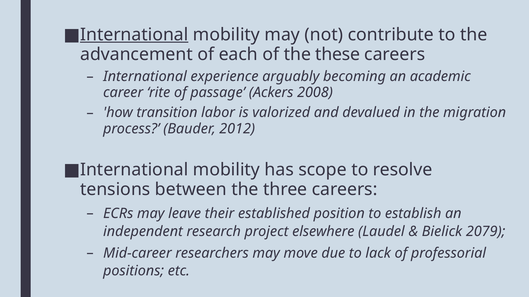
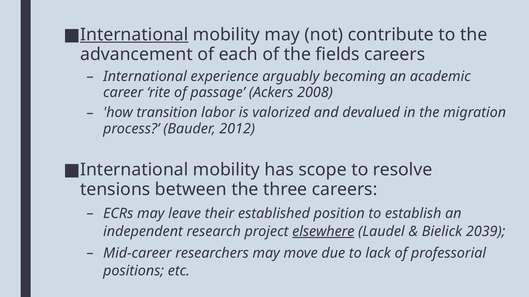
these: these -> fields
elsewhere underline: none -> present
2079: 2079 -> 2039
